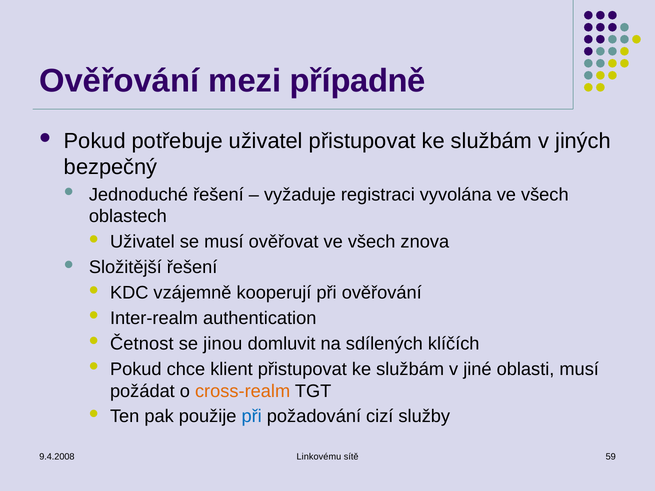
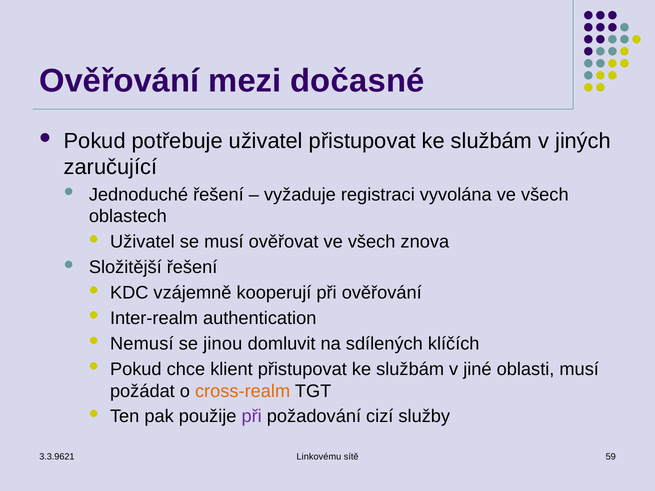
případně: případně -> dočasné
bezpečný: bezpečný -> zaručující
Četnost: Četnost -> Nemusí
při at (252, 417) colour: blue -> purple
9.4.2008: 9.4.2008 -> 3.3.9621
